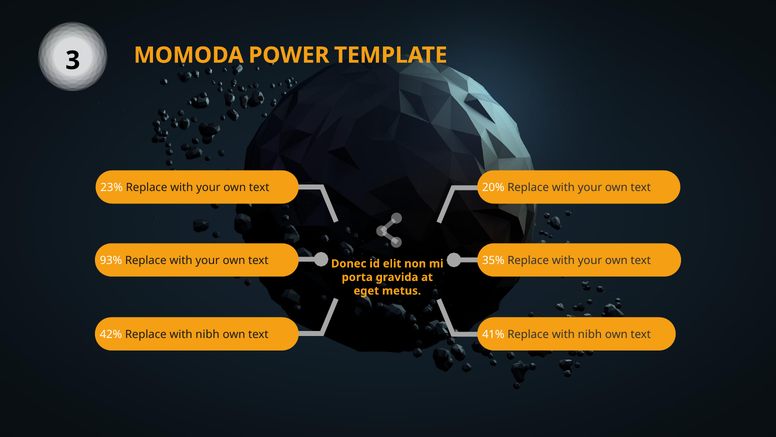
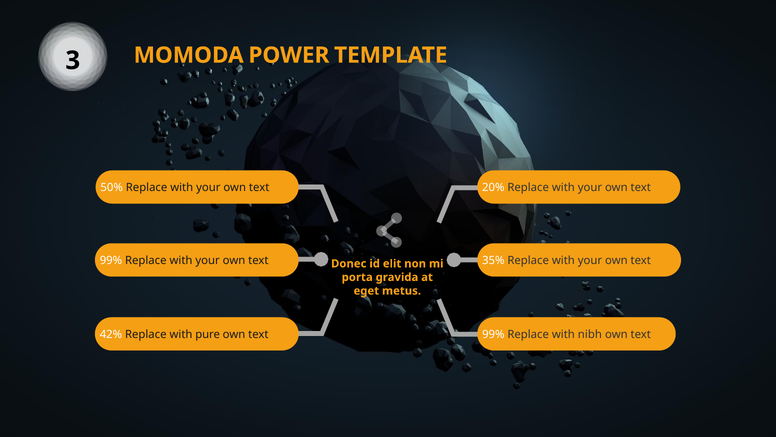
23%: 23% -> 50%
93% at (111, 260): 93% -> 99%
42% Replace with nibh: nibh -> pure
41% at (493, 334): 41% -> 99%
